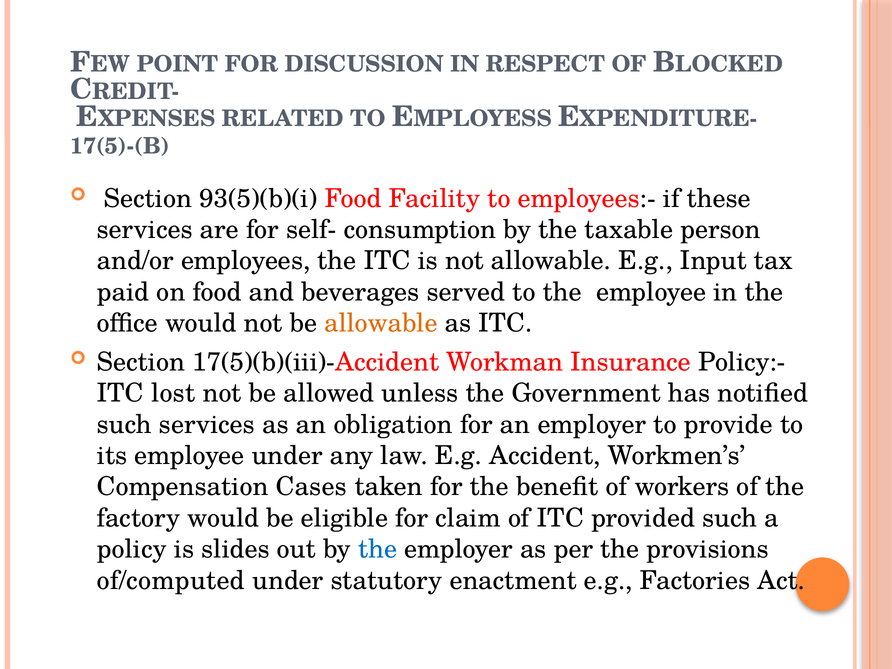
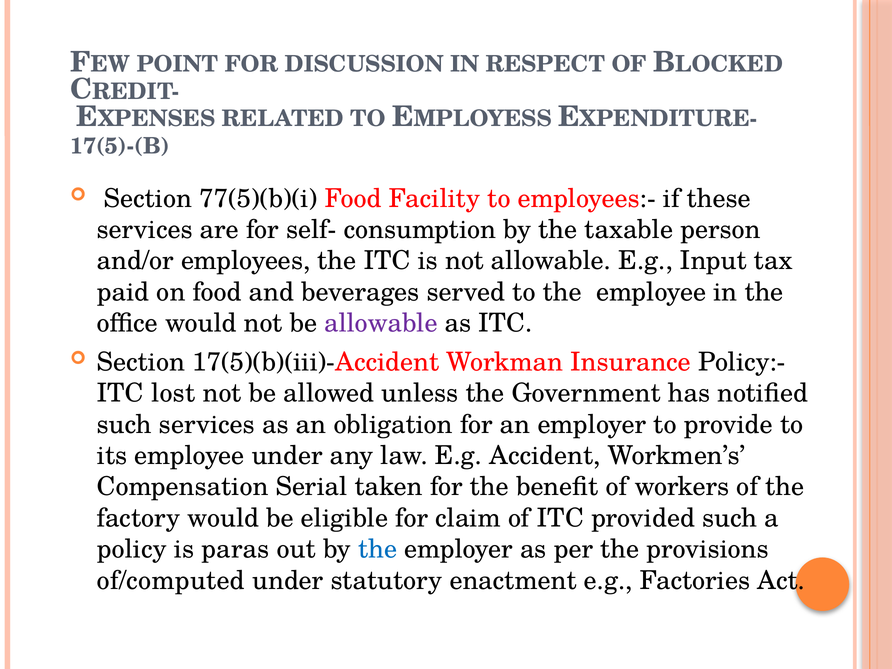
93(5)(b)(i: 93(5)(b)(i -> 77(5)(b)(i
allowable at (381, 323) colour: orange -> purple
Cases: Cases -> Serial
slides: slides -> paras
